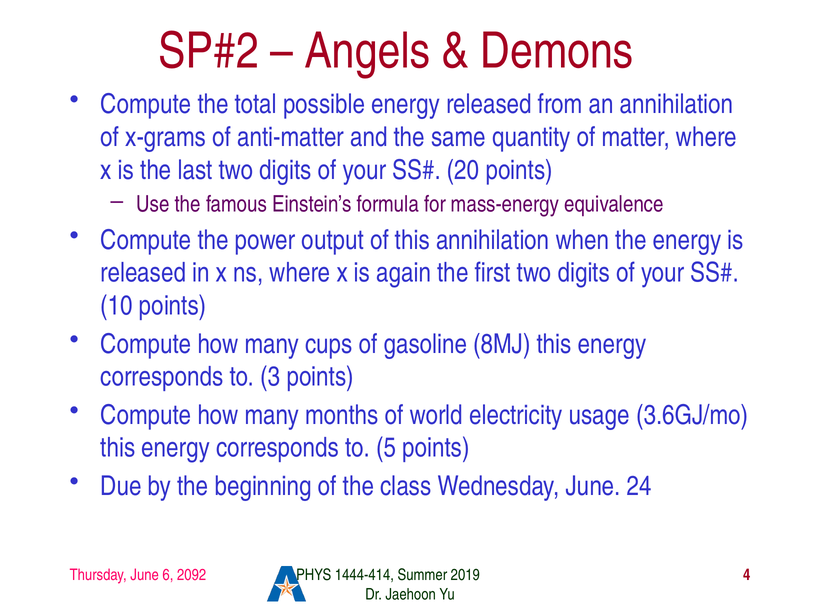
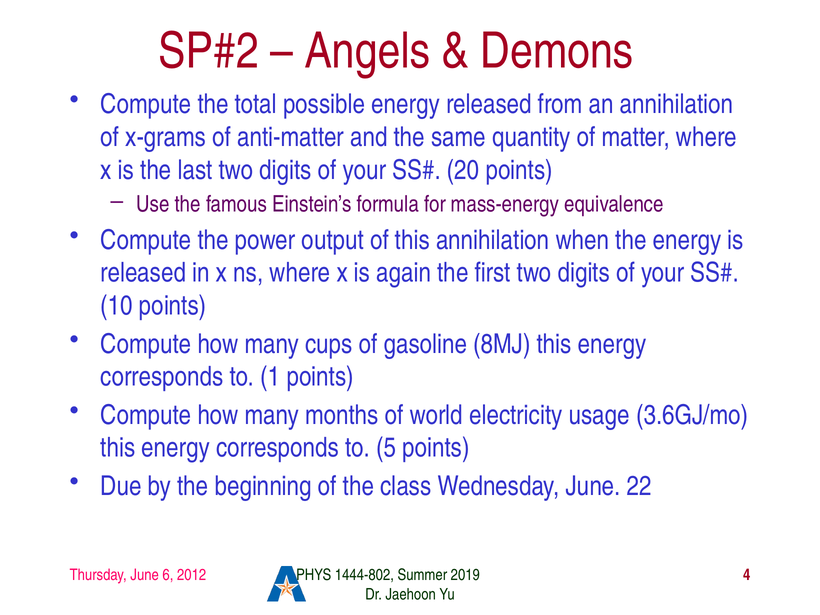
3: 3 -> 1
24: 24 -> 22
2092: 2092 -> 2012
1444-414: 1444-414 -> 1444-802
